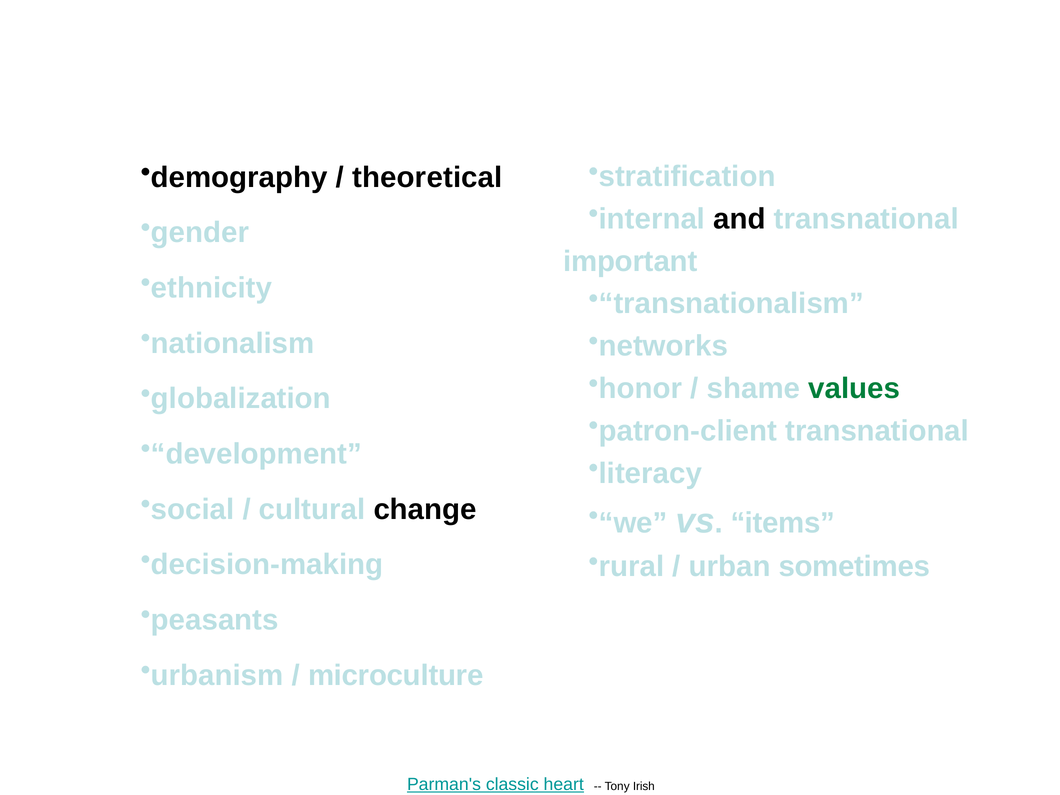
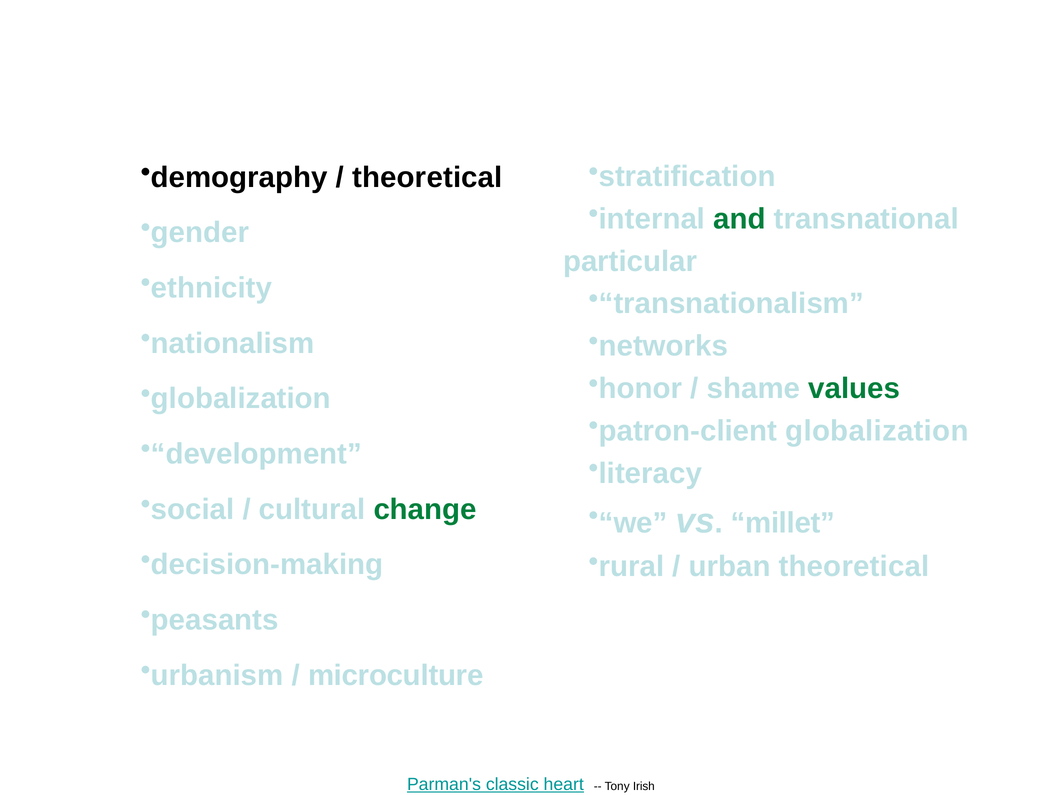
and colour: black -> green
important: important -> particular
patron-client transnational: transnational -> globalization
change colour: black -> green
items: items -> millet
urban sometimes: sometimes -> theoretical
